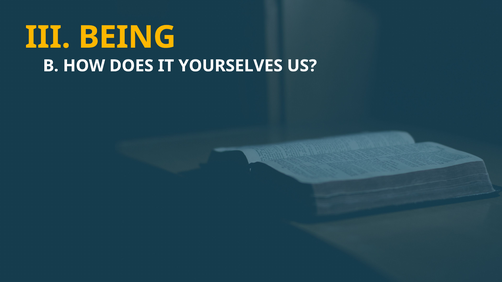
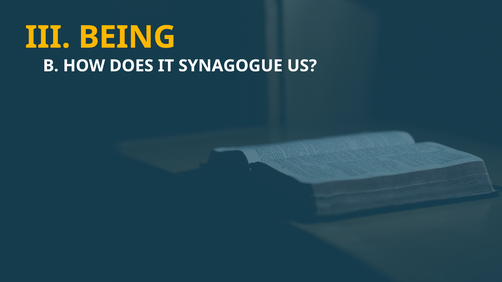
YOURSELVES: YOURSELVES -> SYNAGOGUE
